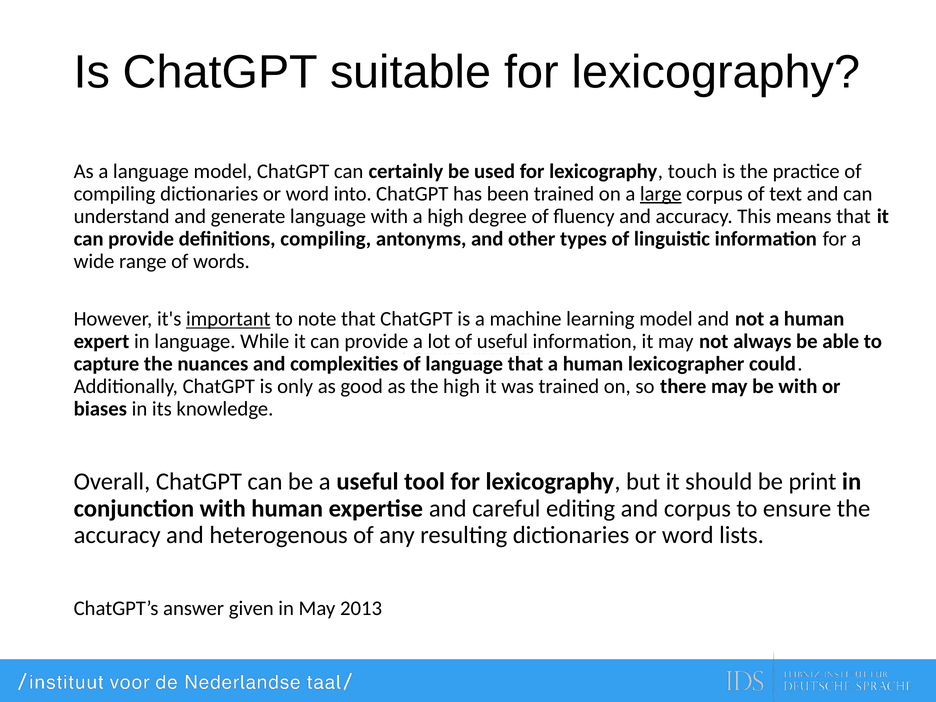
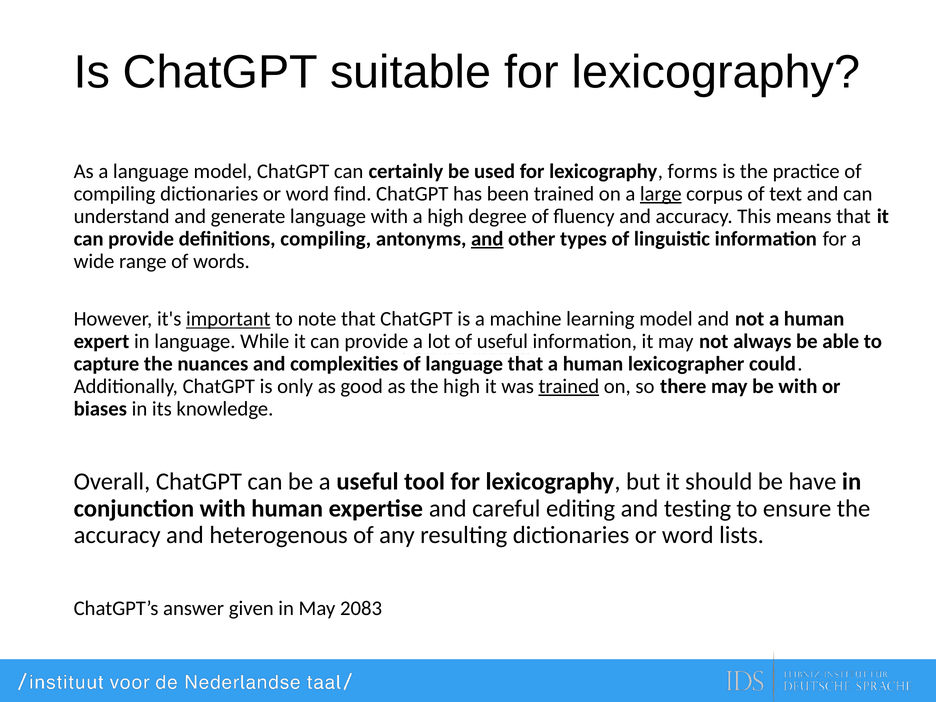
touch: touch -> forms
into: into -> find
and at (487, 239) underline: none -> present
trained at (569, 386) underline: none -> present
print: print -> have
and corpus: corpus -> testing
2013: 2013 -> 2083
